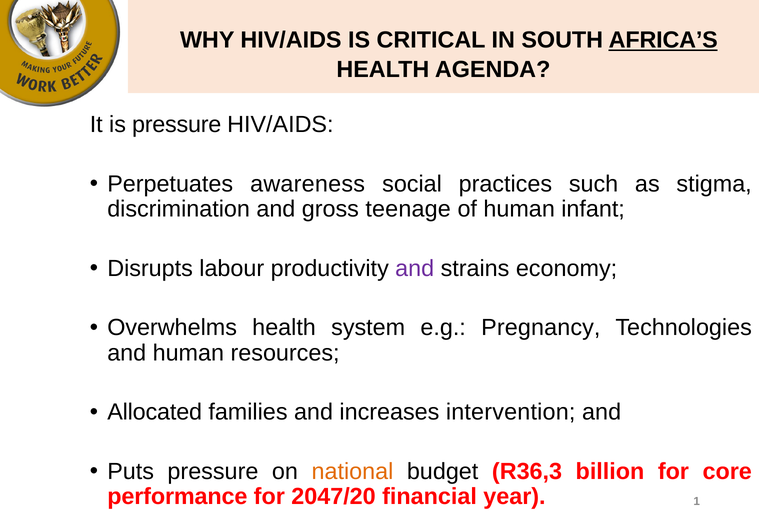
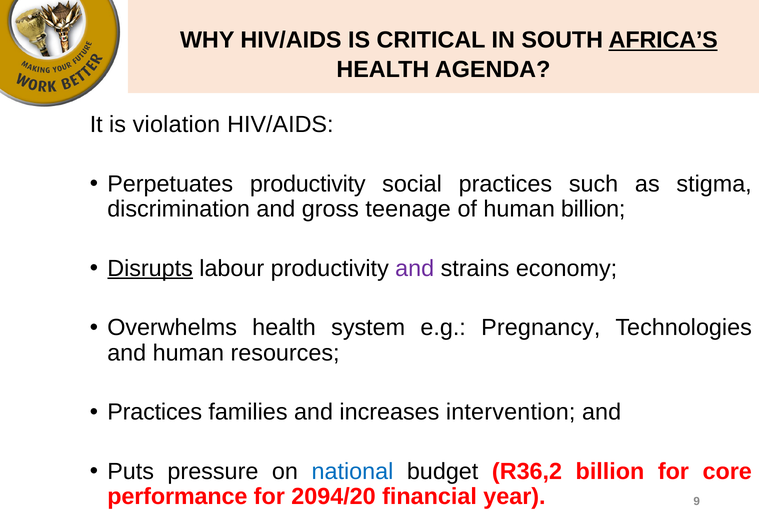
is pressure: pressure -> violation
Perpetuates awareness: awareness -> productivity
human infant: infant -> billion
Disrupts underline: none -> present
Allocated at (155, 413): Allocated -> Practices
national colour: orange -> blue
R36,3: R36,3 -> R36,2
2047/20: 2047/20 -> 2094/20
1: 1 -> 9
